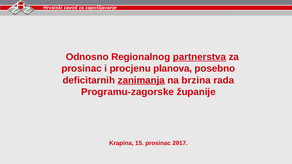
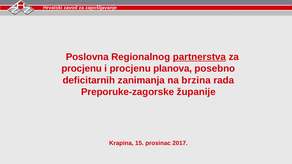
Odnosno: Odnosno -> Poslovna
prosinac at (82, 69): prosinac -> procjenu
zanimanja underline: present -> none
Programu-zagorske: Programu-zagorske -> Preporuke-zagorske
